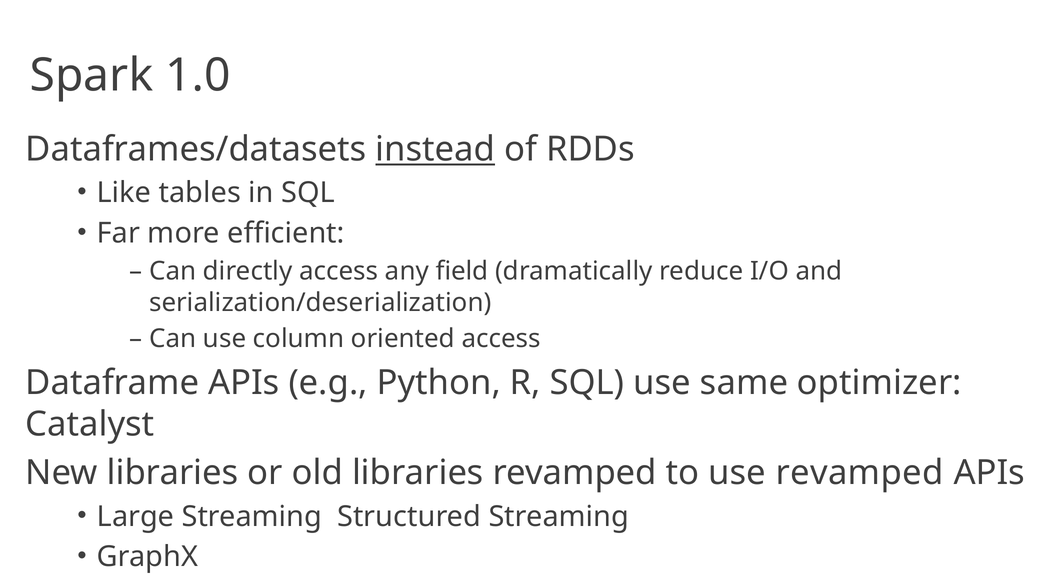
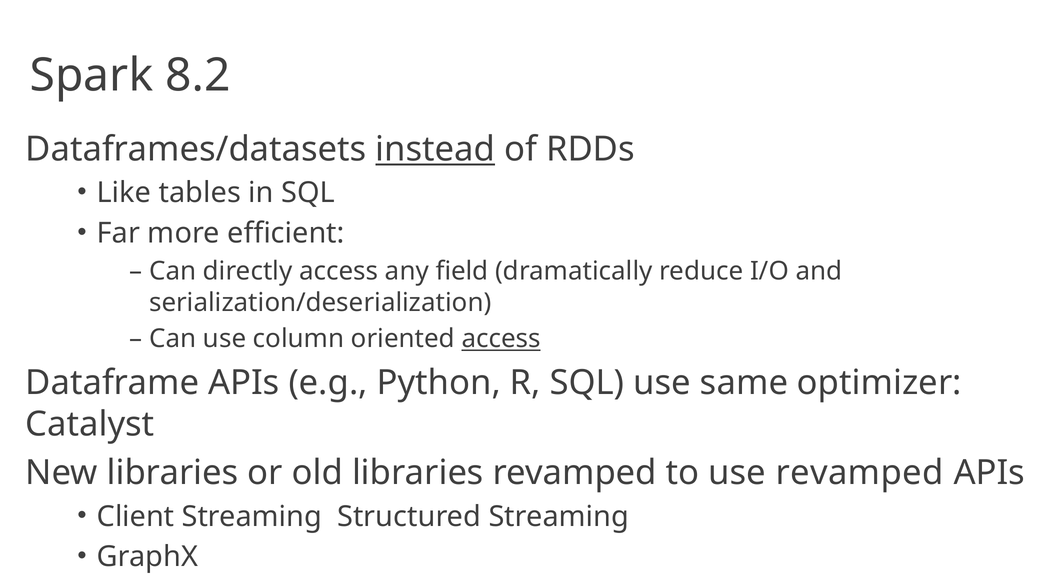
1.0: 1.0 -> 8.2
access at (501, 339) underline: none -> present
Large: Large -> Client
